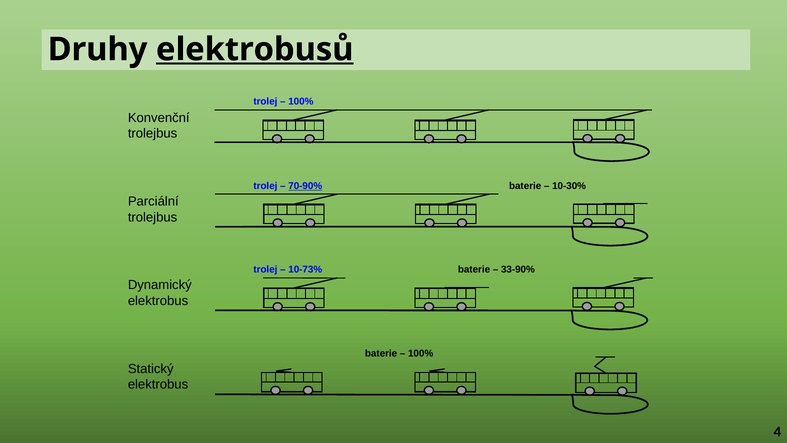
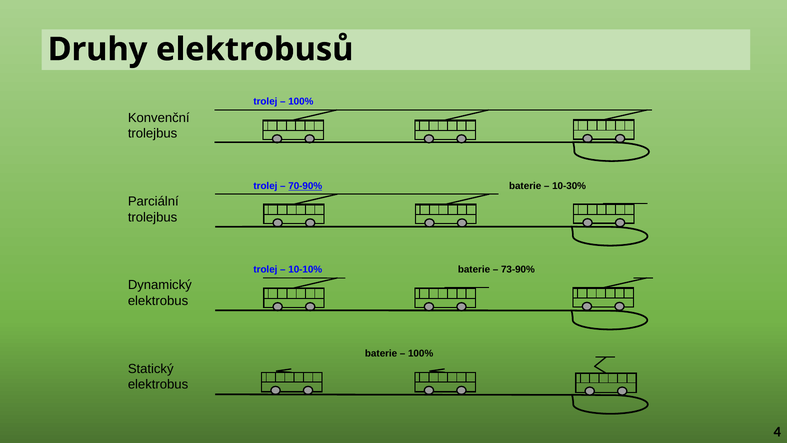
elektrobusů underline: present -> none
10-73%: 10-73% -> 10-10%
33-90%: 33-90% -> 73-90%
